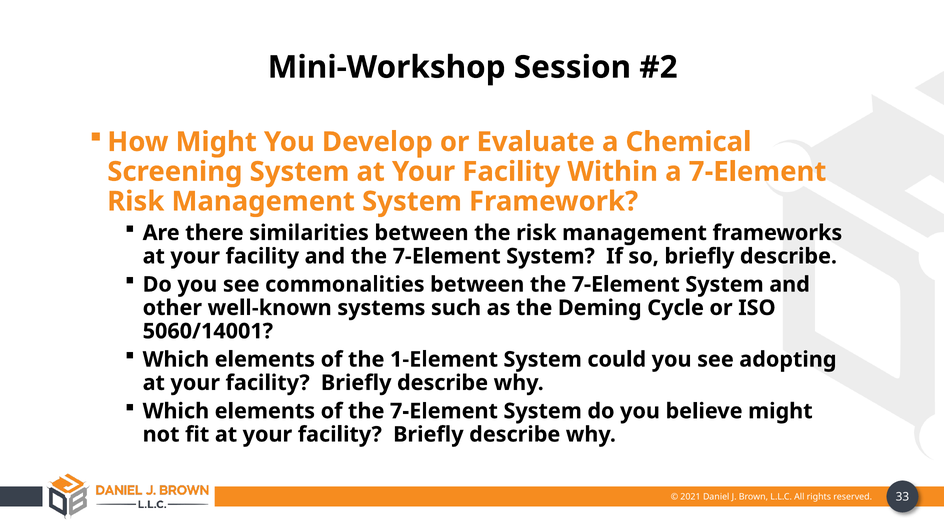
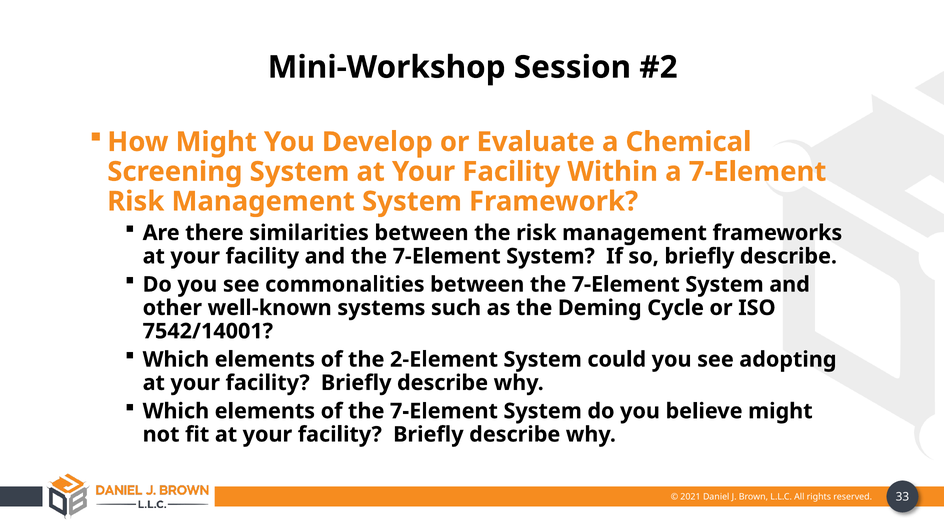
5060/14001: 5060/14001 -> 7542/14001
1-Element: 1-Element -> 2-Element
